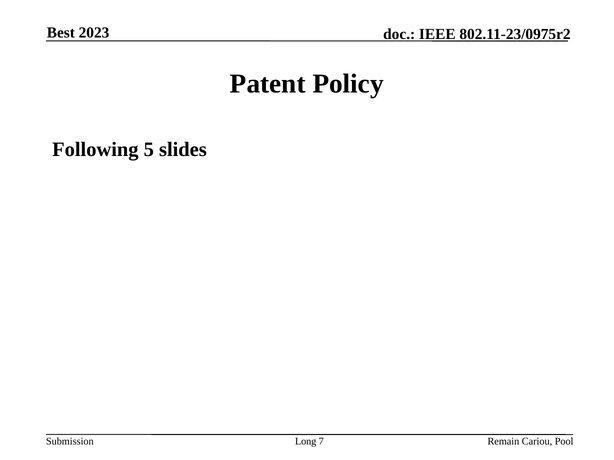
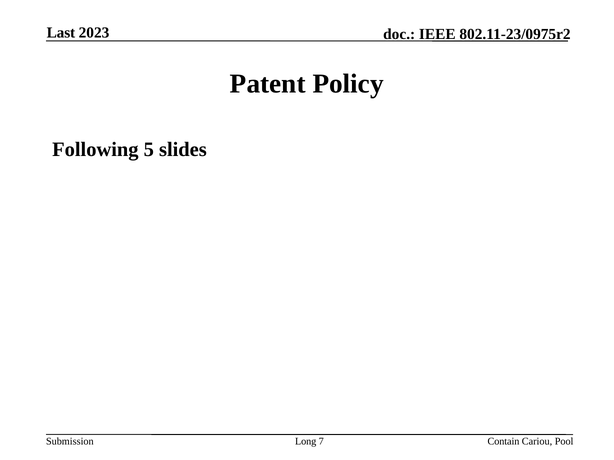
Best: Best -> Last
Remain: Remain -> Contain
